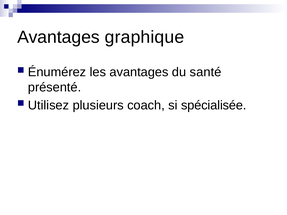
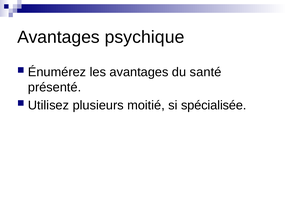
graphique: graphique -> psychique
coach: coach -> moitié
